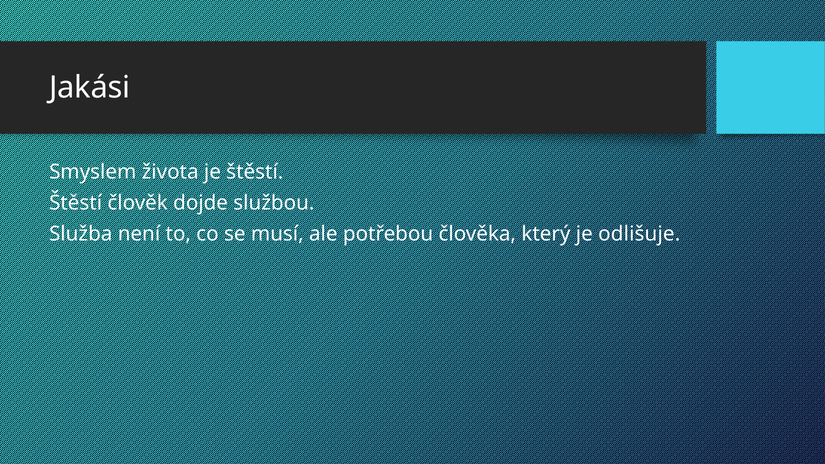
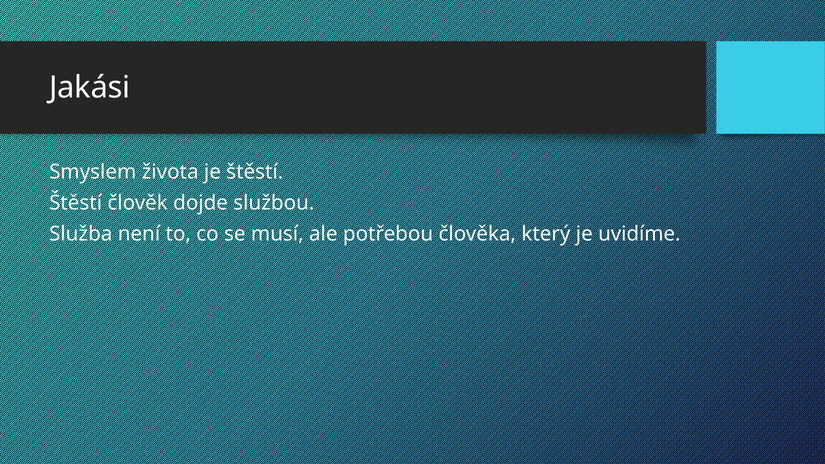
odlišuje: odlišuje -> uvidíme
